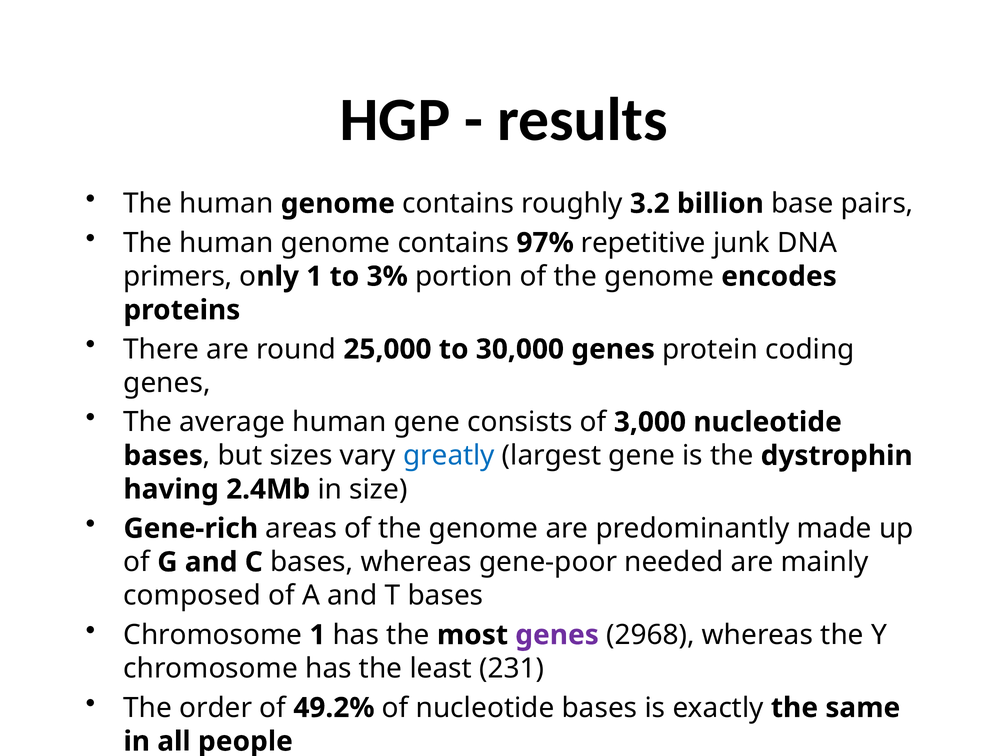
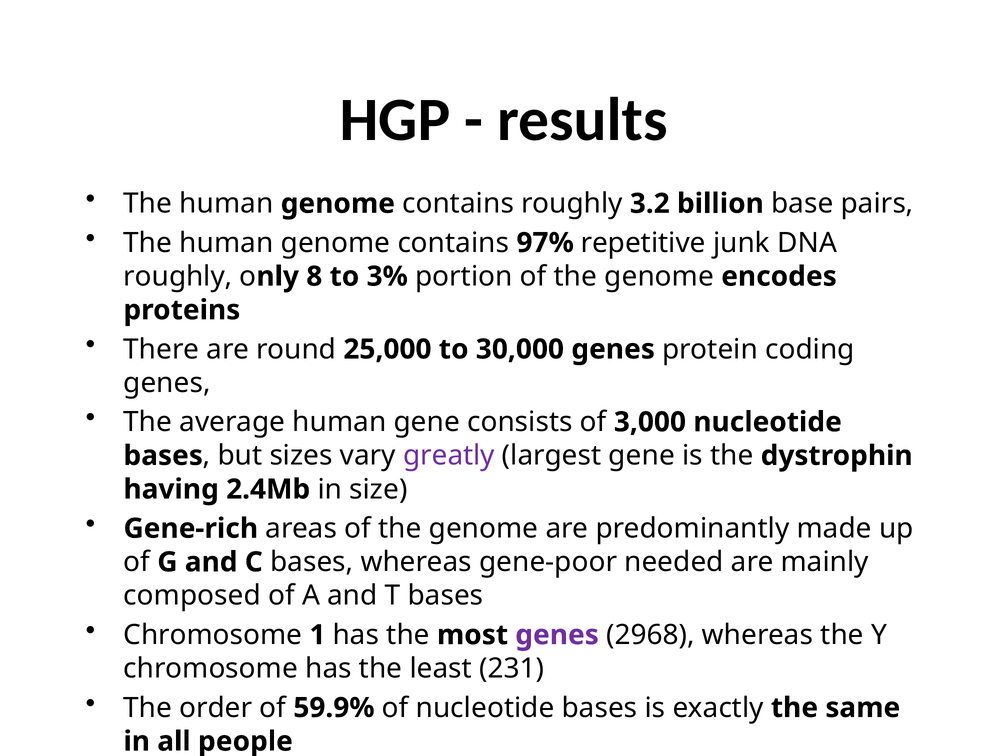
primers at (178, 276): primers -> roughly
1 at (314, 276): 1 -> 8
greatly colour: blue -> purple
49.2%: 49.2% -> 59.9%
